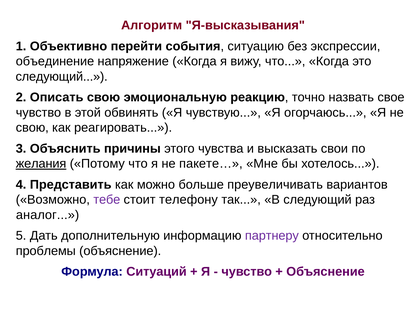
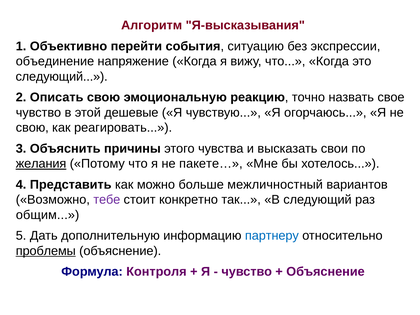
обвинять: обвинять -> дешевые
преувеличивать: преувеличивать -> межличностный
телефону: телефону -> конкретно
аналог: аналог -> общим
партнеру colour: purple -> blue
проблемы underline: none -> present
Ситуаций: Ситуаций -> Контроля
